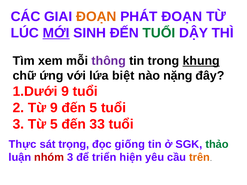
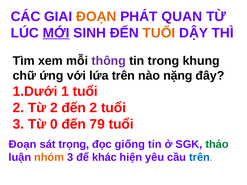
PHÁT ĐOẠN: ĐOẠN -> QUAN
TUỔI at (159, 33) colour: green -> orange
khung underline: present -> none
lứa biệt: biệt -> trên
9 at (65, 92): 9 -> 1
Từ 9: 9 -> 2
đến 5: 5 -> 2
Từ 5: 5 -> 0
33: 33 -> 79
Thực at (23, 144): Thực -> Đoạn
nhóm colour: red -> orange
triển: triển -> khác
trên at (199, 158) colour: orange -> blue
